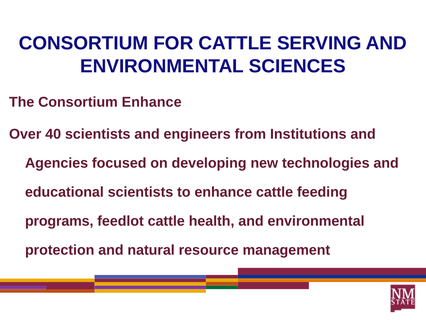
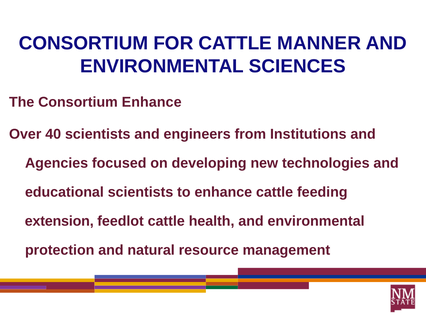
SERVING: SERVING -> MANNER
programs: programs -> extension
